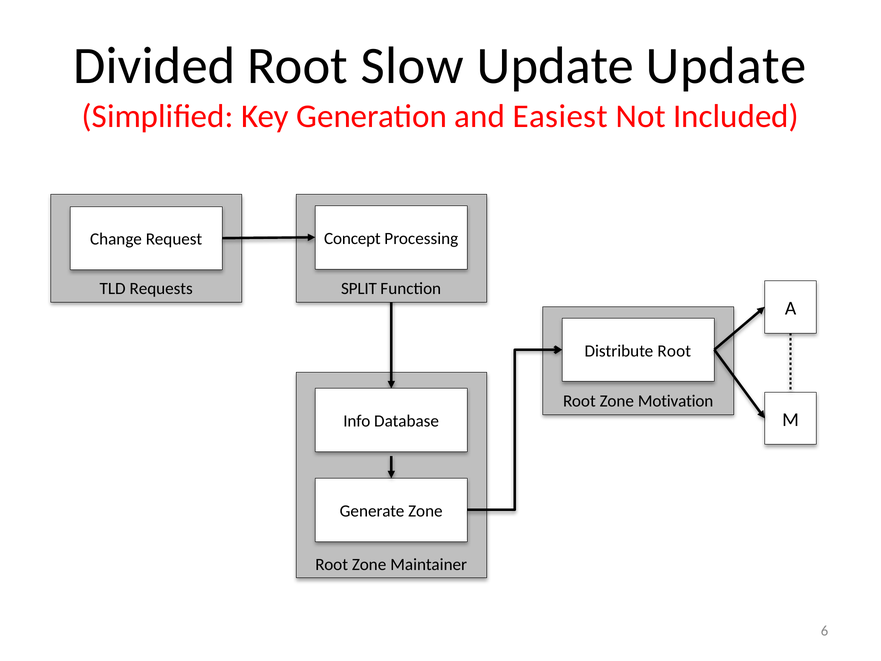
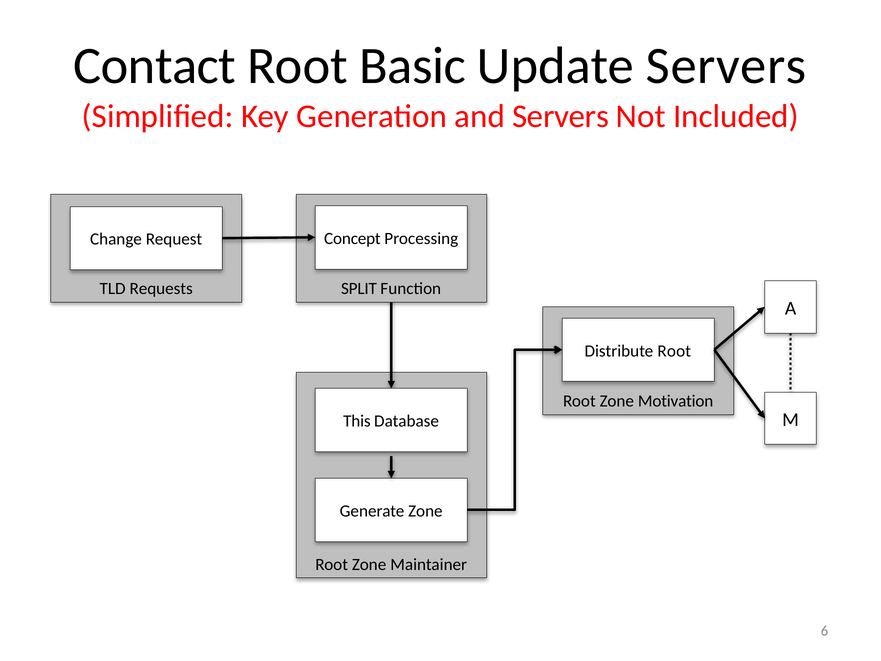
Divided: Divided -> Contact
Slow: Slow -> Basic
Update Update: Update -> Servers
and Easiest: Easiest -> Servers
Info: Info -> This
